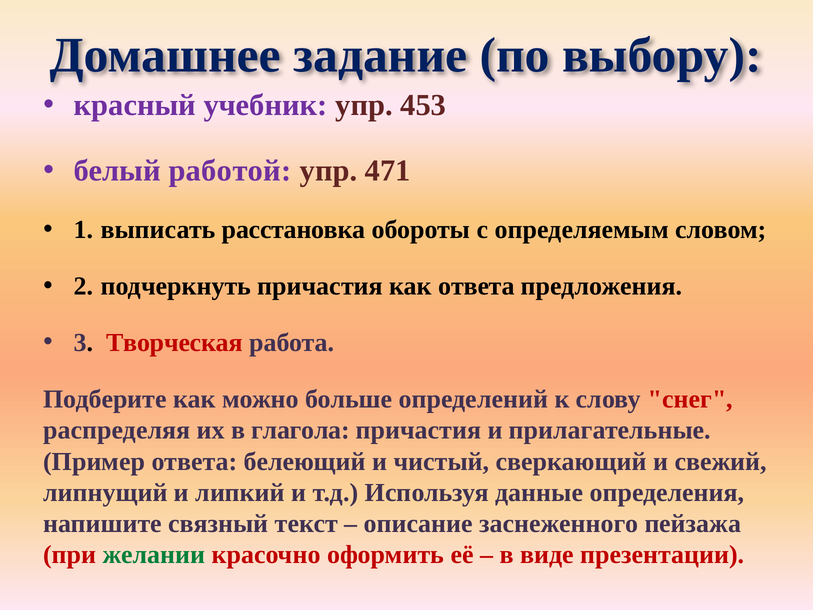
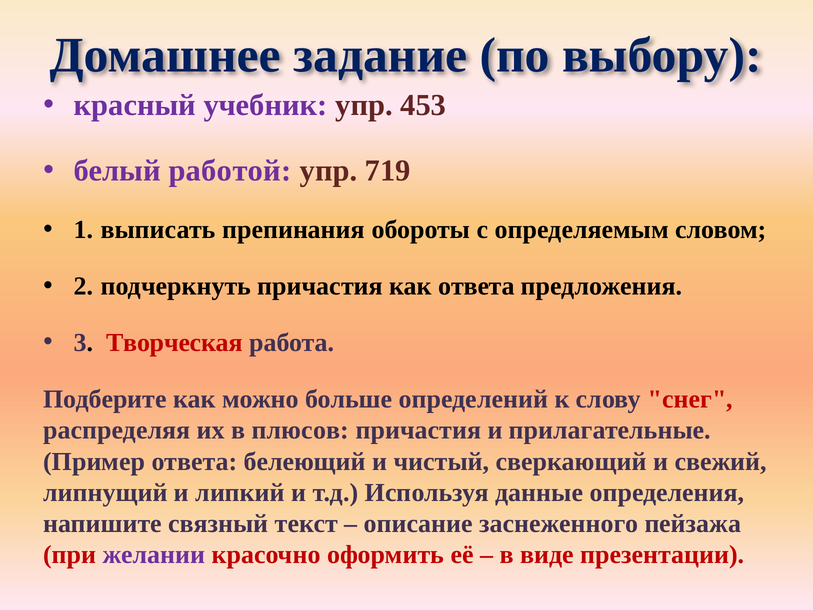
471: 471 -> 719
расстановка: расстановка -> препинания
глагола: глагола -> плюсов
желании colour: green -> purple
